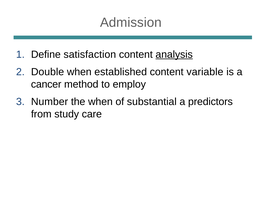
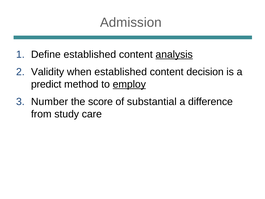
Define satisfaction: satisfaction -> established
Double: Double -> Validity
variable: variable -> decision
cancer: cancer -> predict
employ underline: none -> present
the when: when -> score
predictors: predictors -> difference
